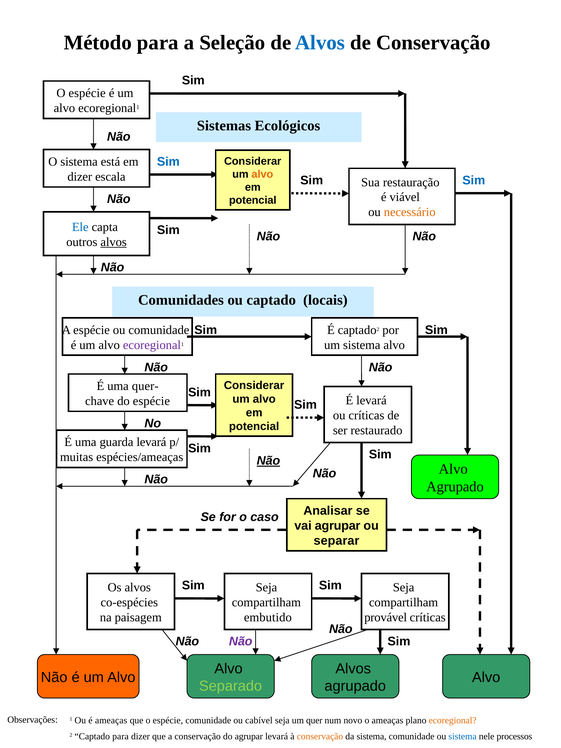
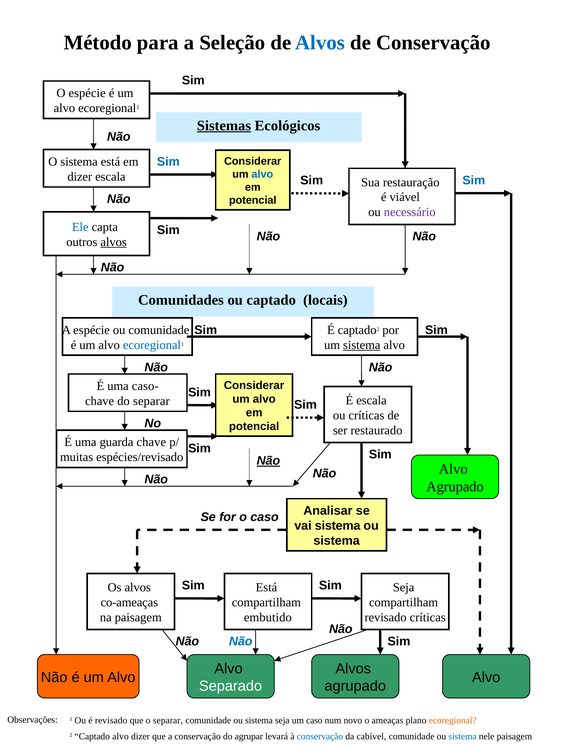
Sistemas underline: none -> present
alvo at (262, 174) colour: orange -> blue
necessário colour: orange -> purple
ecoregional at (152, 345) colour: purple -> blue
sistema at (362, 345) underline: none -> present
quer-: quer- -> caso-
É levará: levará -> escala
do espécie: espécie -> separar
guarda levará: levará -> chave
espécies/ameaças: espécies/ameaças -> espécies/revisado
vai agrupar: agrupar -> sistema
separar at (337, 541): separar -> sistema
Seja at (266, 587): Seja -> Está
co-espécies: co-espécies -> co-ameaças
provável at (386, 617): provável -> revisado
Não at (241, 642) colour: purple -> blue
Separado colour: light green -> white
é ameaças: ameaças -> revisado
que o espécie: espécie -> separar
cabível at (259, 721): cabível -> sistema
um quer: quer -> caso
Captado para: para -> alvo
conservação at (320, 736) colour: orange -> blue
da sistema: sistema -> cabível
nele processos: processos -> paisagem
